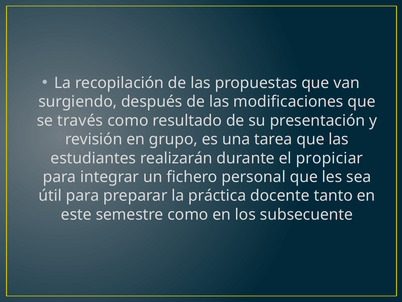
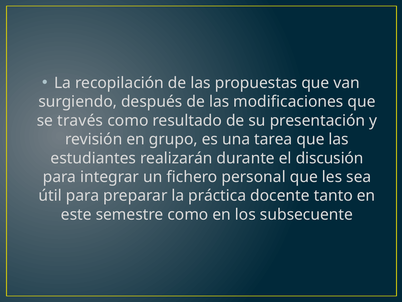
propiciar: propiciar -> discusión
